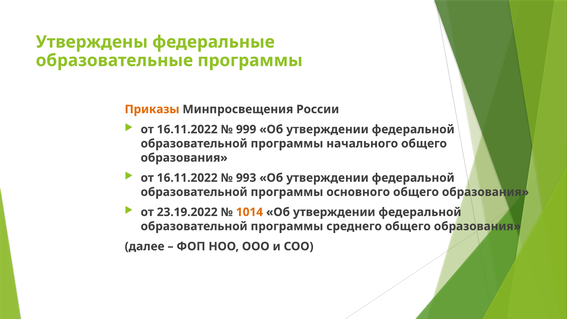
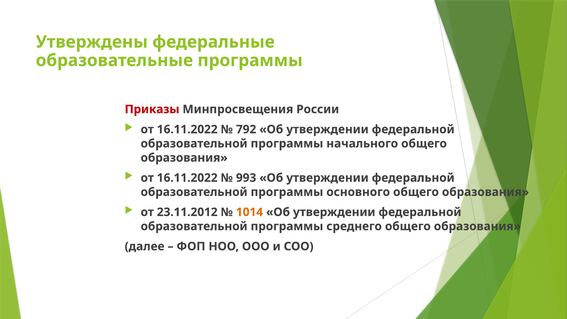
Приказы colour: orange -> red
999: 999 -> 792
23.19.2022: 23.19.2022 -> 23.11.2012
